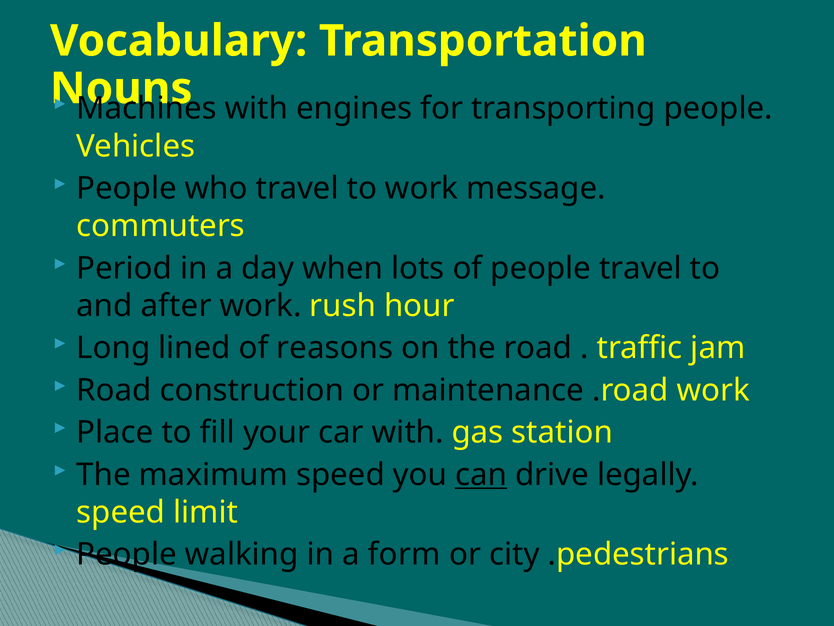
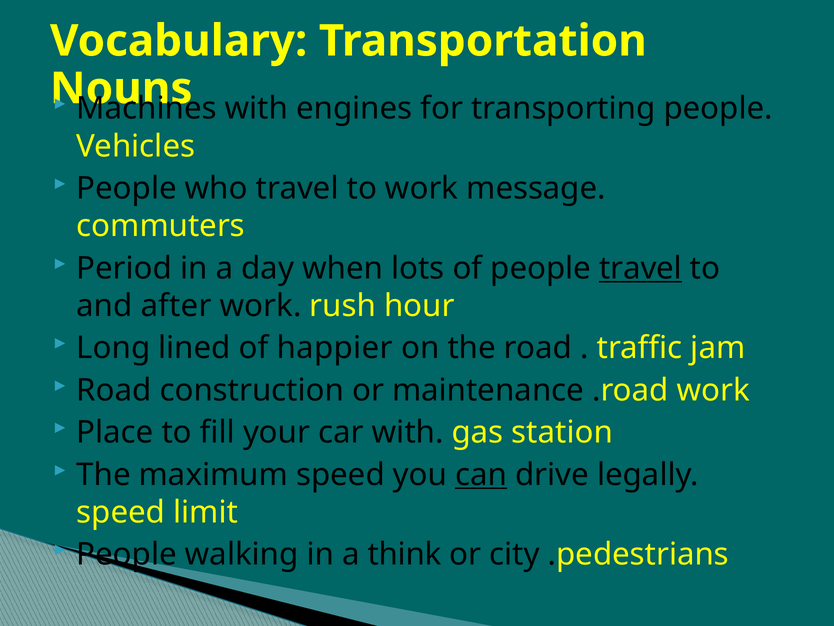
travel at (641, 268) underline: none -> present
reasons: reasons -> happier
form: form -> think
